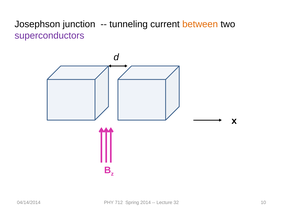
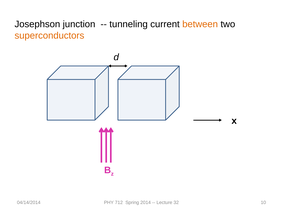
superconductors colour: purple -> orange
